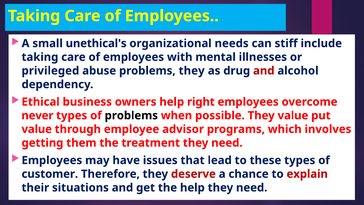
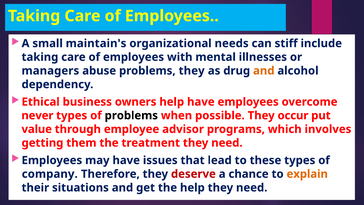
unethical's: unethical's -> maintain's
privileged: privileged -> managers
and at (264, 71) colour: red -> orange
help right: right -> have
They value: value -> occur
customer: customer -> company
explain colour: red -> orange
